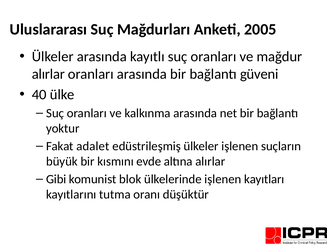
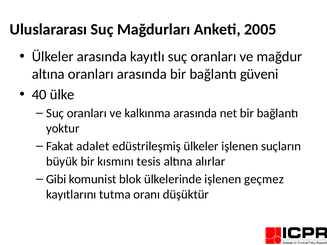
alırlar at (48, 74): alırlar -> altına
evde: evde -> tesis
kayıtları: kayıtları -> geçmez
